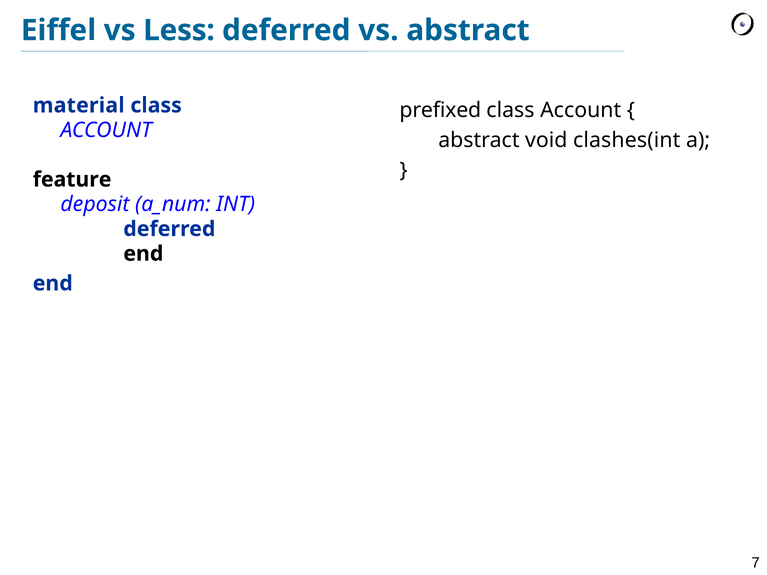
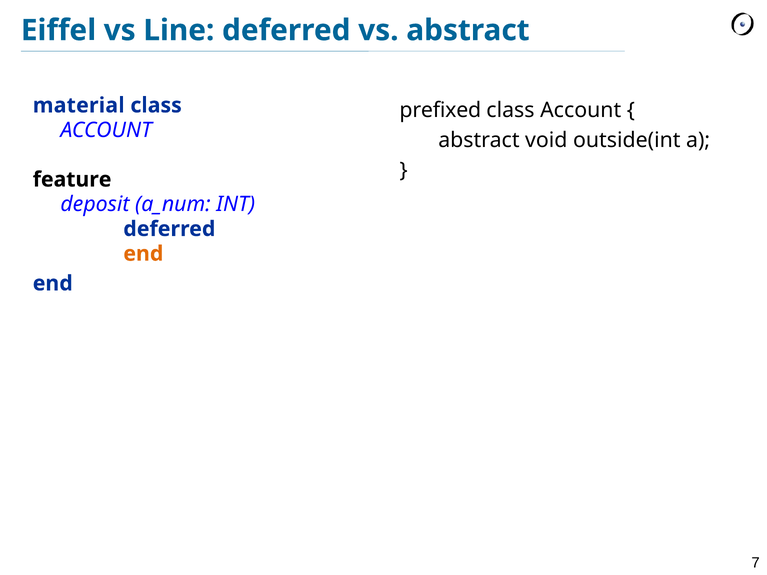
Less: Less -> Line
clashes(int: clashes(int -> outside(int
end at (143, 254) colour: black -> orange
